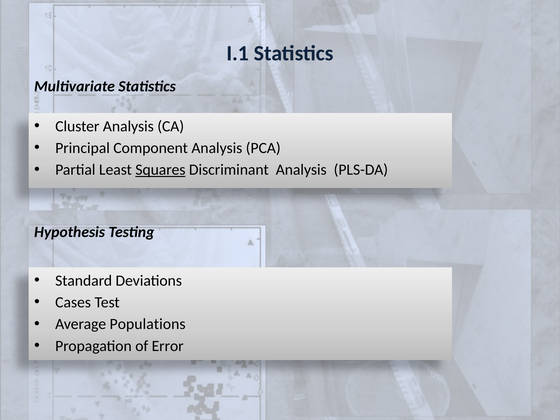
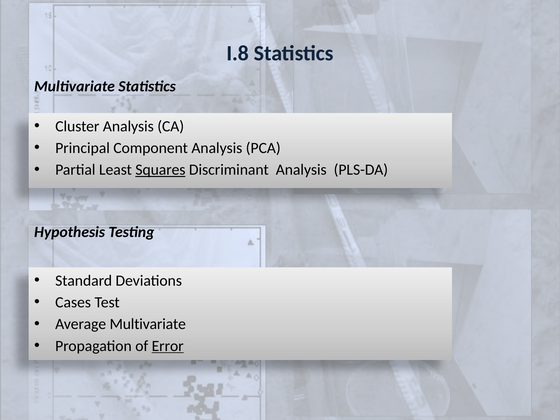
I.1: I.1 -> I.8
Average Populations: Populations -> Multivariate
Error underline: none -> present
